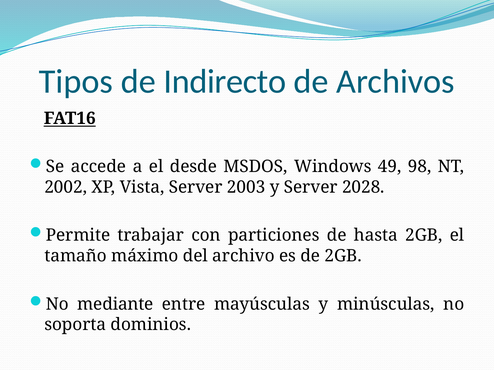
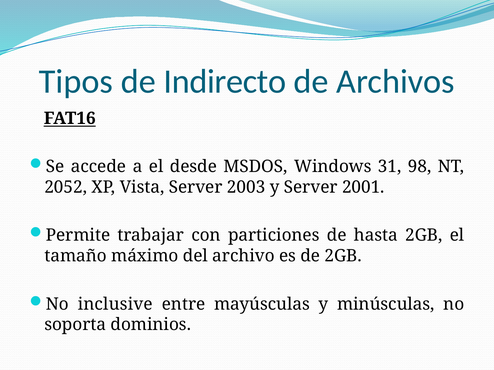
49: 49 -> 31
2002: 2002 -> 2052
2028: 2028 -> 2001
mediante: mediante -> inclusive
